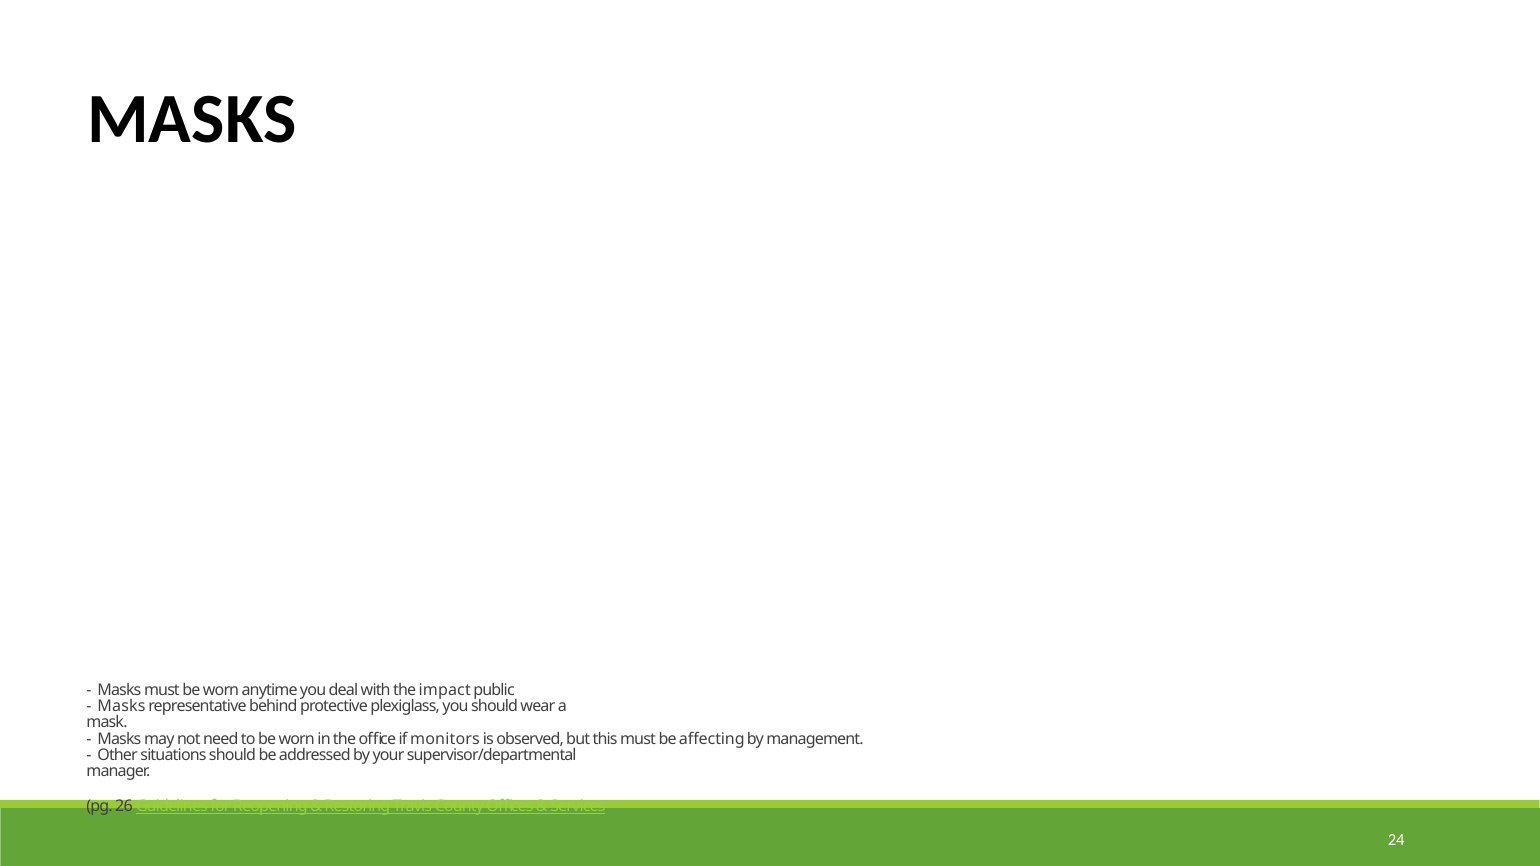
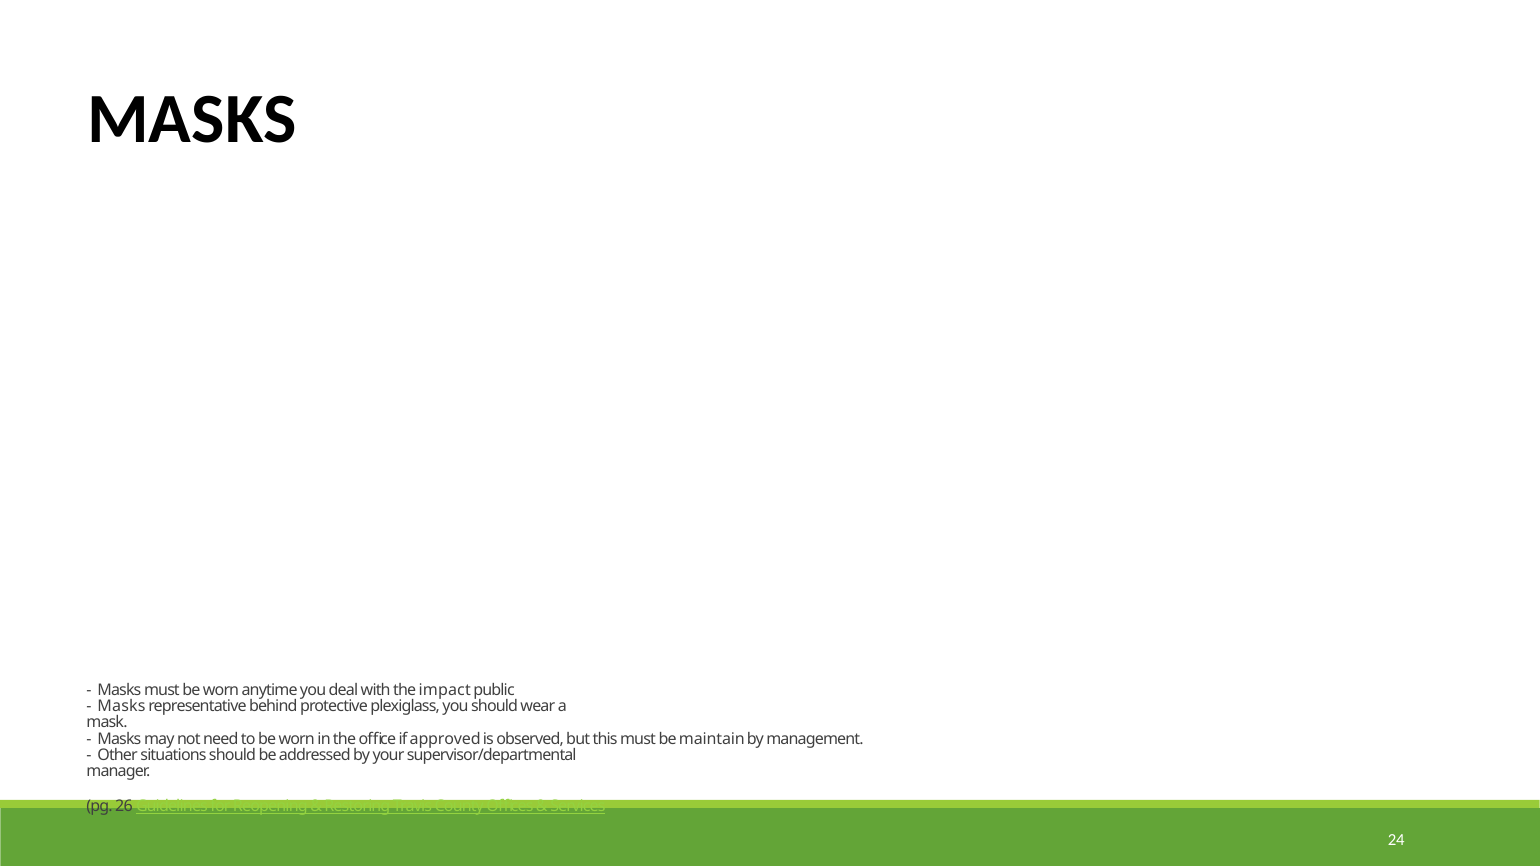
monitors: monitors -> approved
affecting: affecting -> maintain
